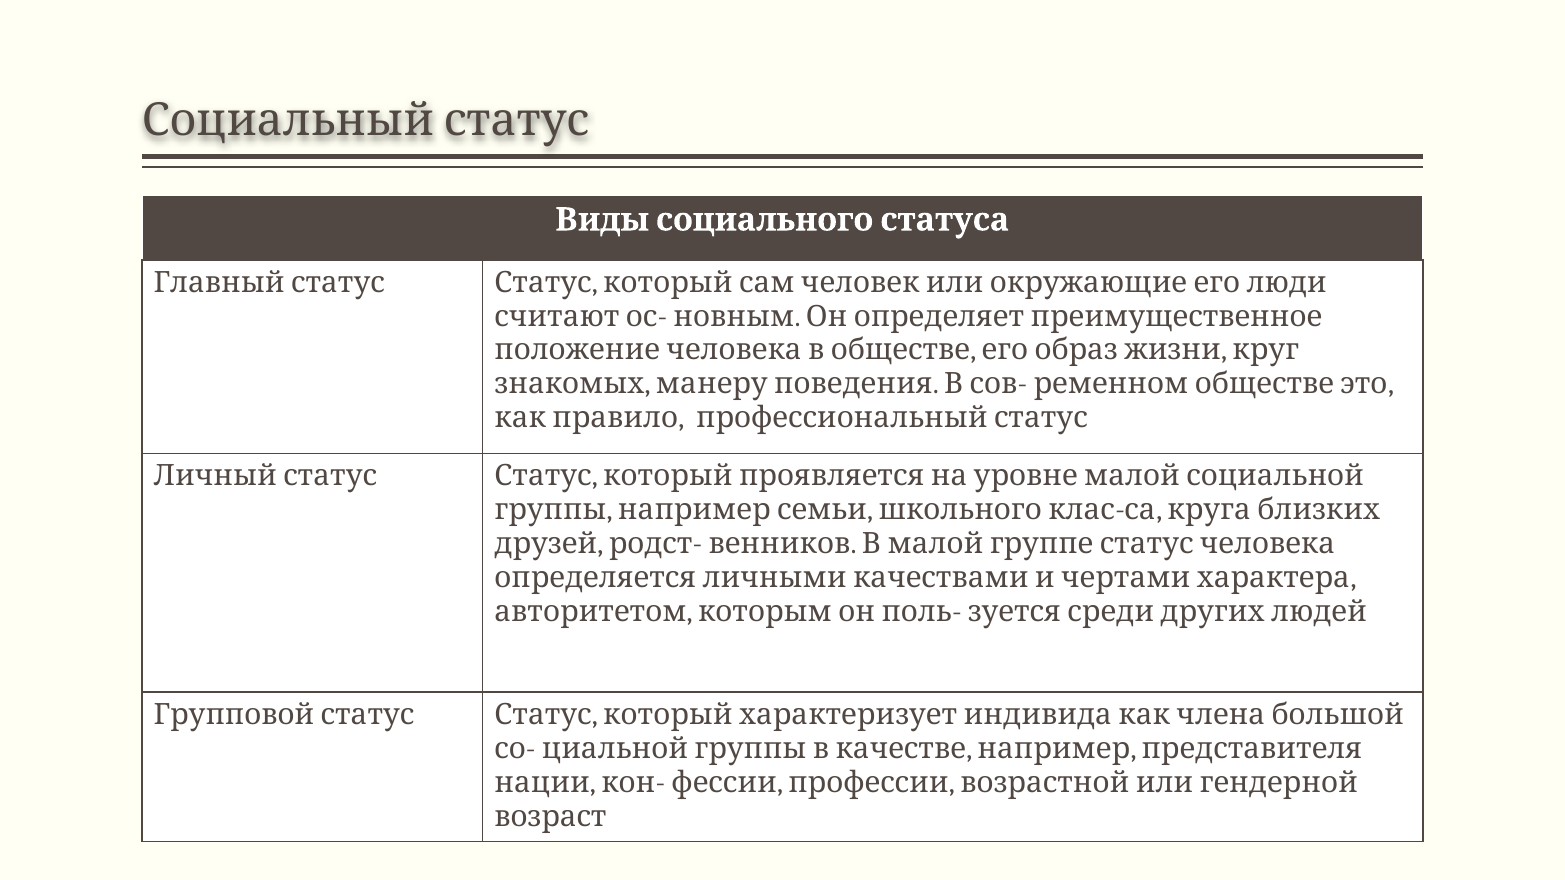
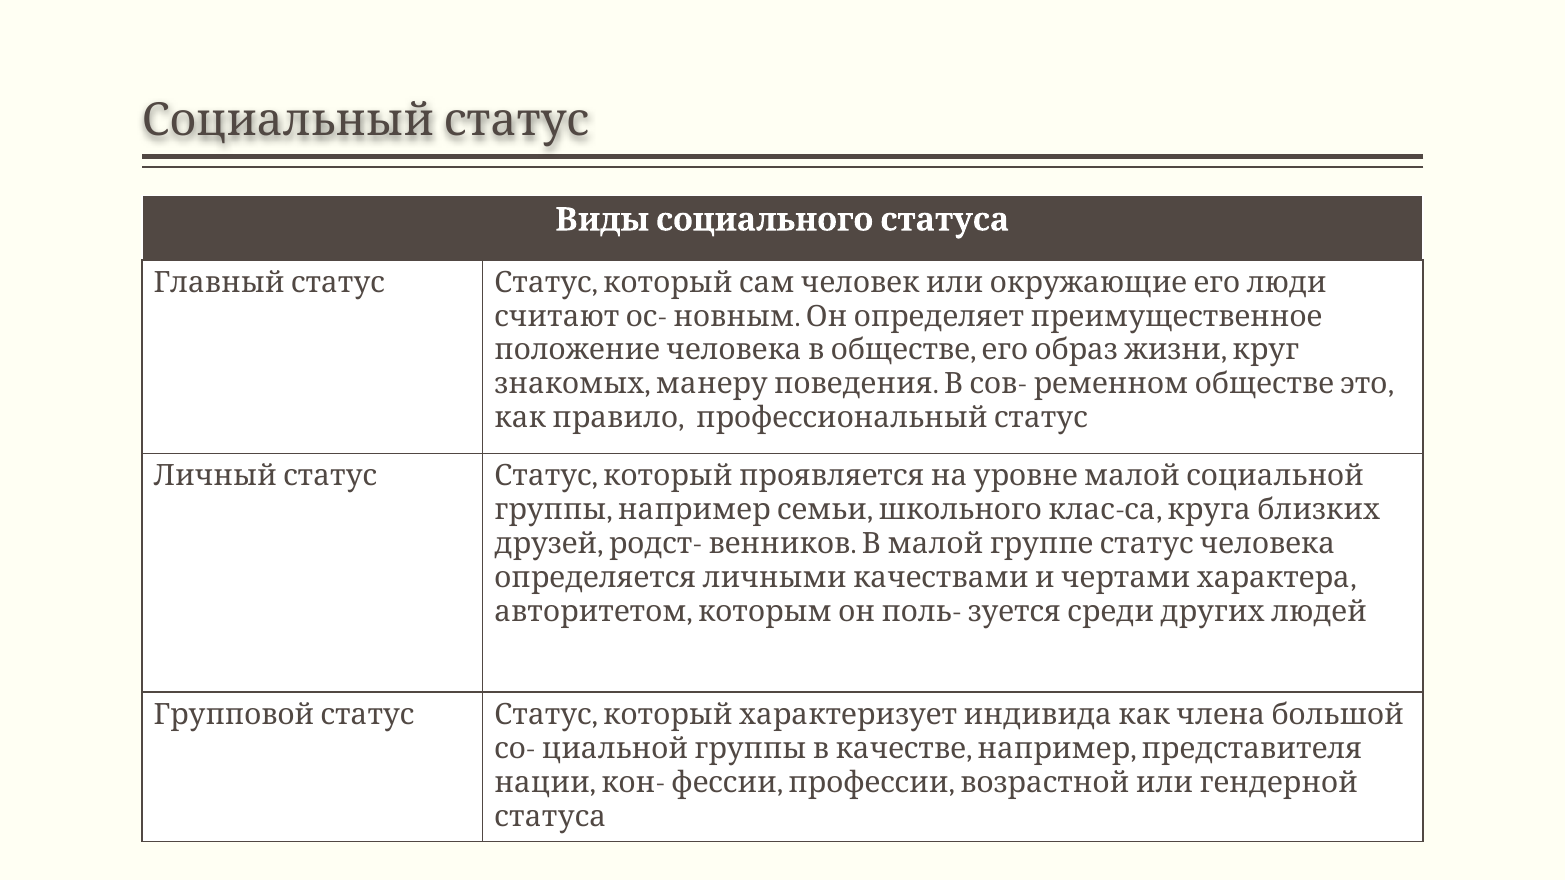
возраст: возраст -> статуса
